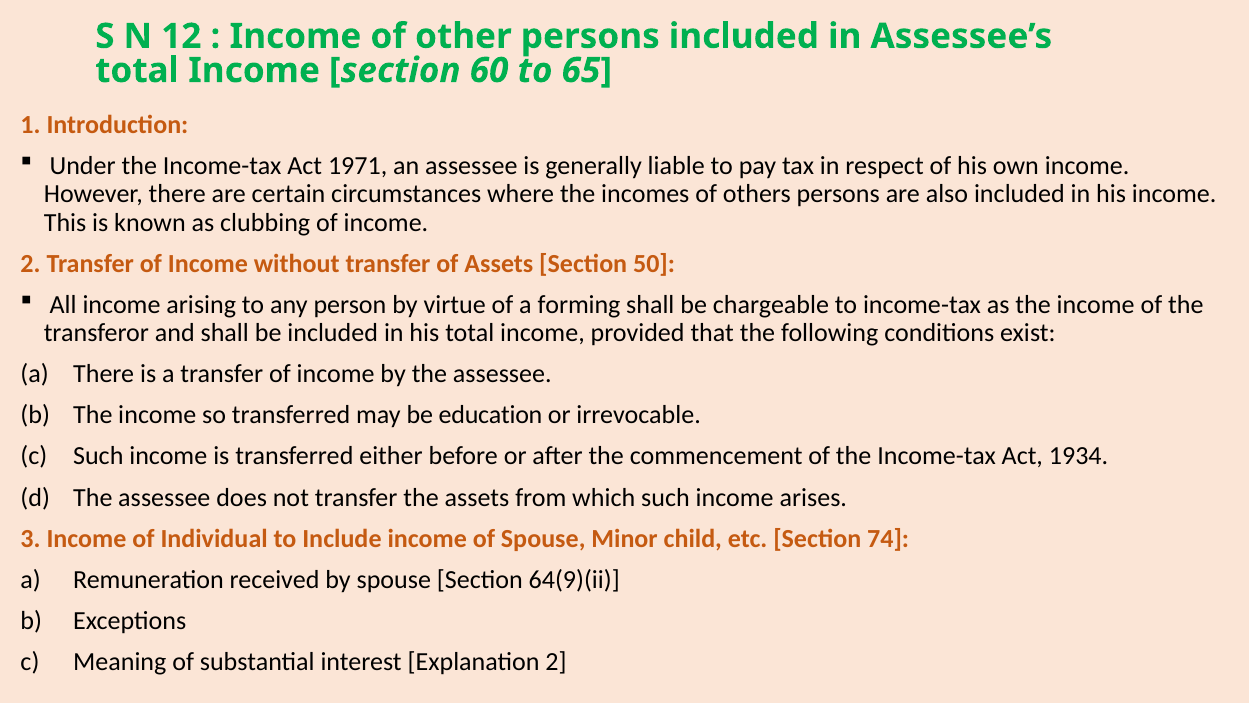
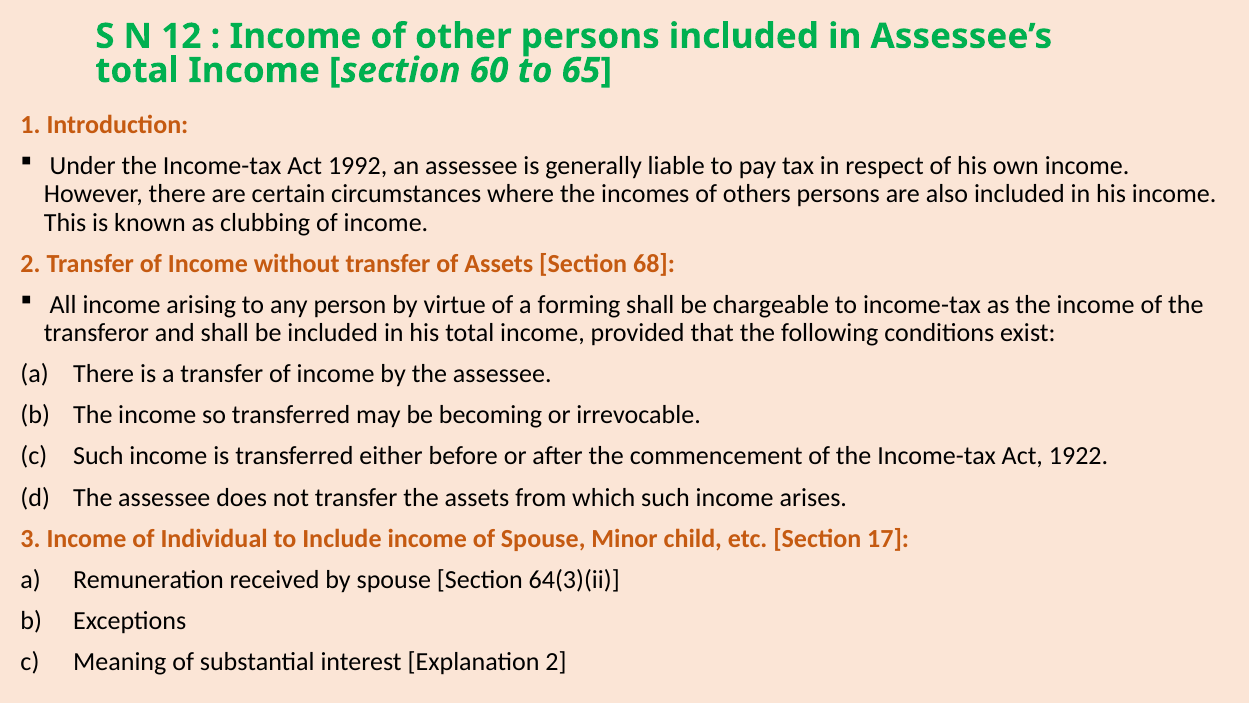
1971: 1971 -> 1992
50: 50 -> 68
education: education -> becoming
1934: 1934 -> 1922
74: 74 -> 17
64(9)(ii: 64(9)(ii -> 64(3)(ii
